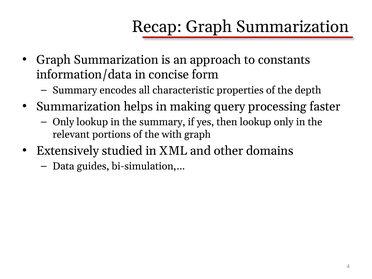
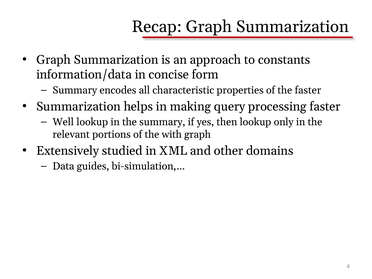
the depth: depth -> faster
Only at (63, 122): Only -> Well
